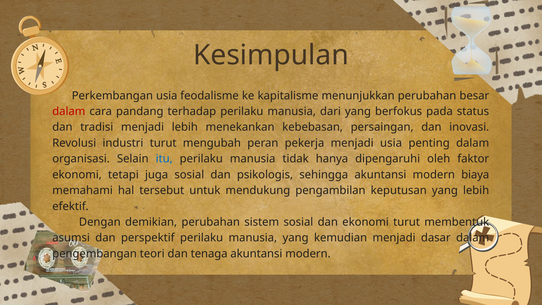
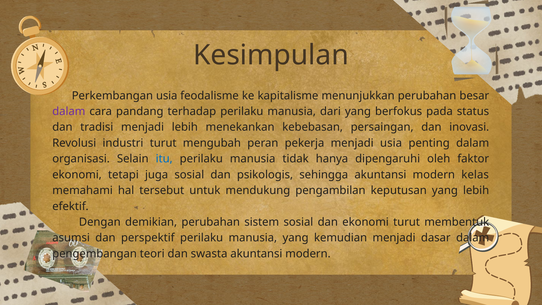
dalam at (69, 111) colour: red -> purple
biaya: biaya -> kelas
tenaga: tenaga -> swasta
